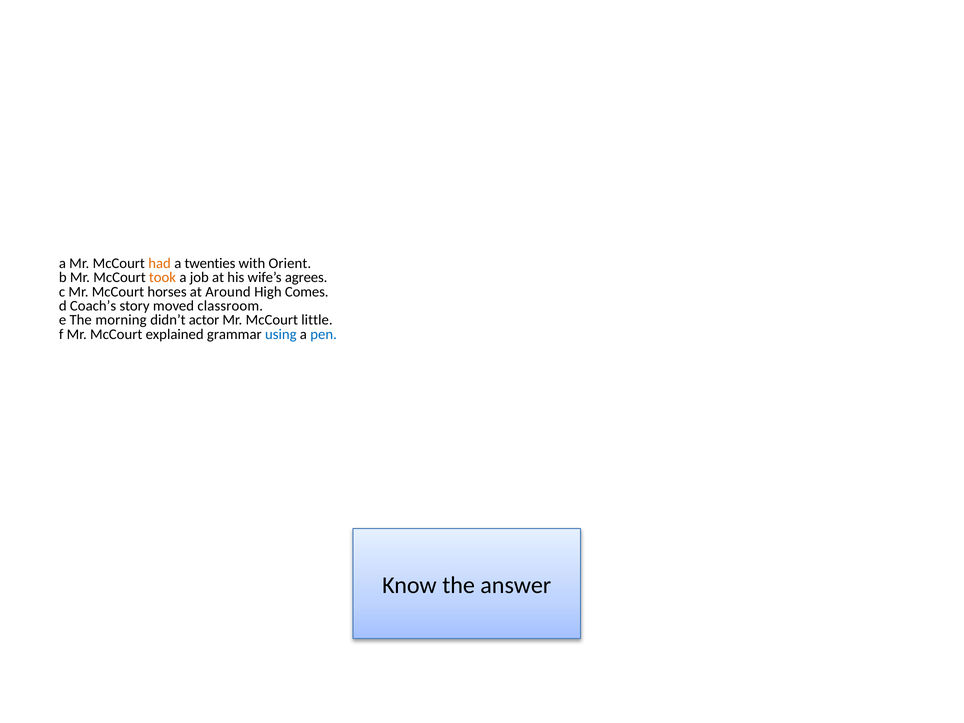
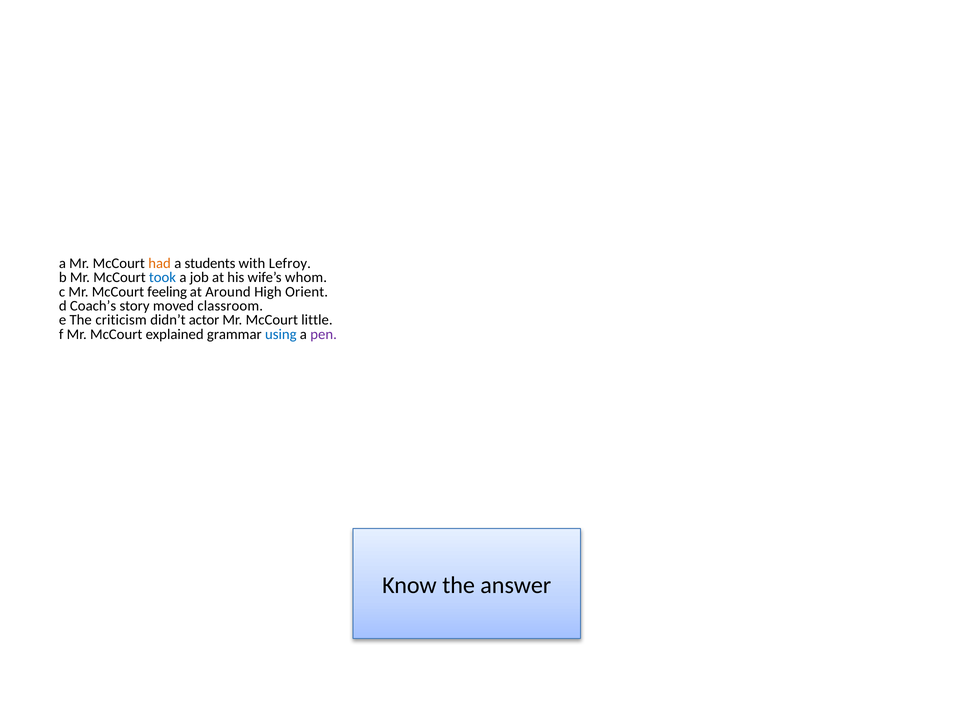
twenties: twenties -> students
Orient: Orient -> Lefroy
took colour: orange -> blue
agrees: agrees -> whom
horses: horses -> feeling
Comes: Comes -> Orient
morning: morning -> criticism
pen colour: blue -> purple
